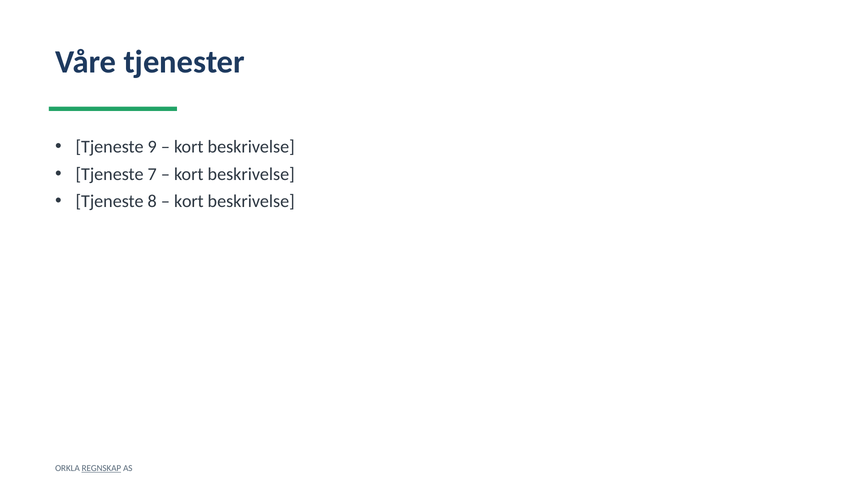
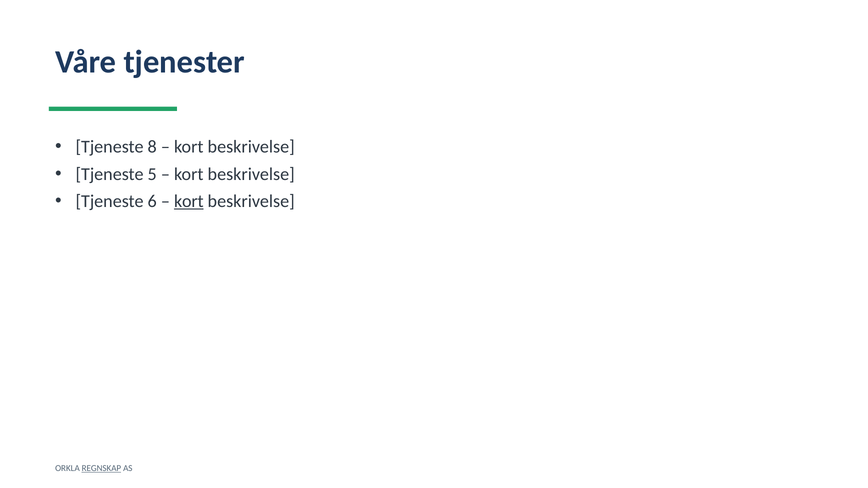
9: 9 -> 8
7: 7 -> 5
8: 8 -> 6
kort at (189, 201) underline: none -> present
